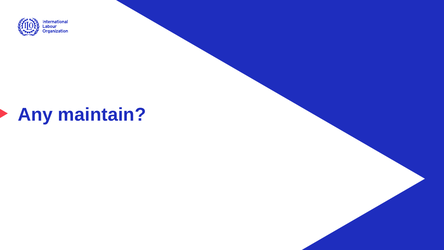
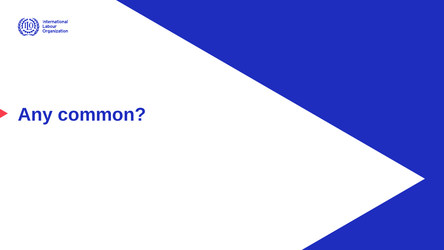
maintain: maintain -> common
